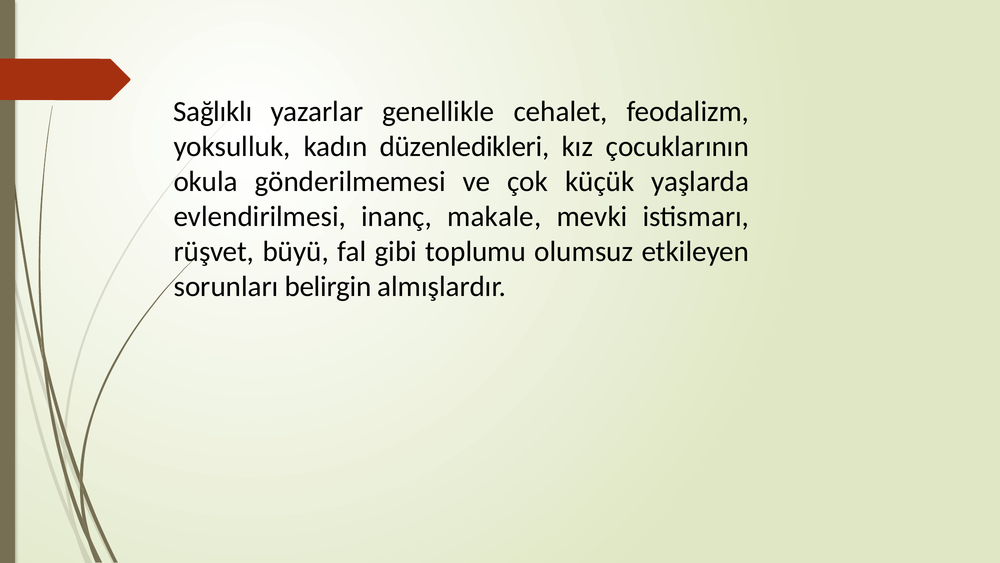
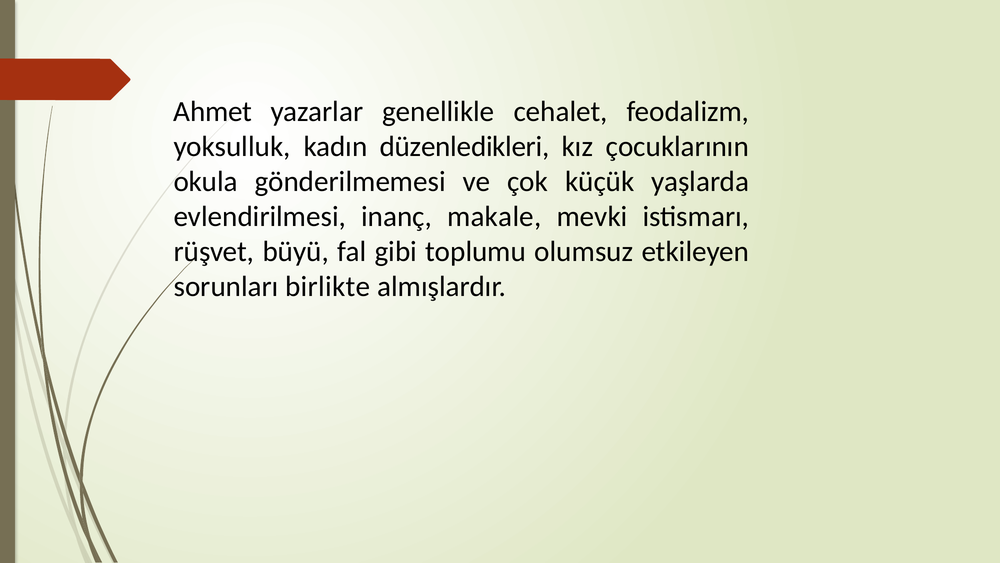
Sağlıklı: Sağlıklı -> Ahmet
belirgin: belirgin -> birlikte
